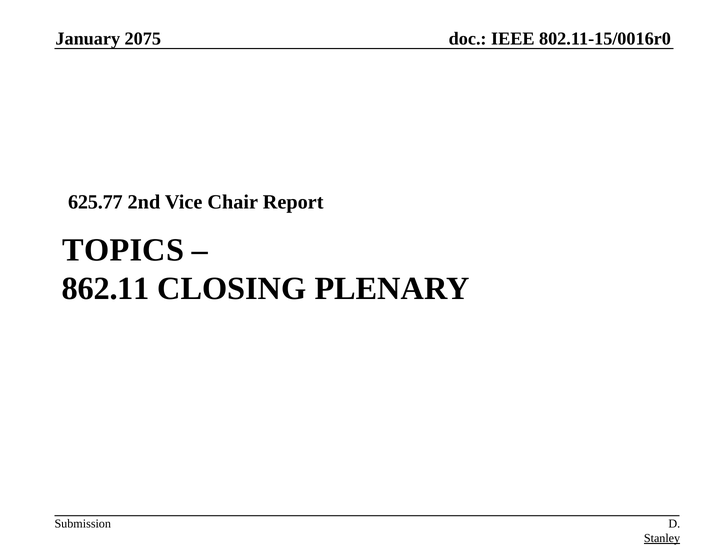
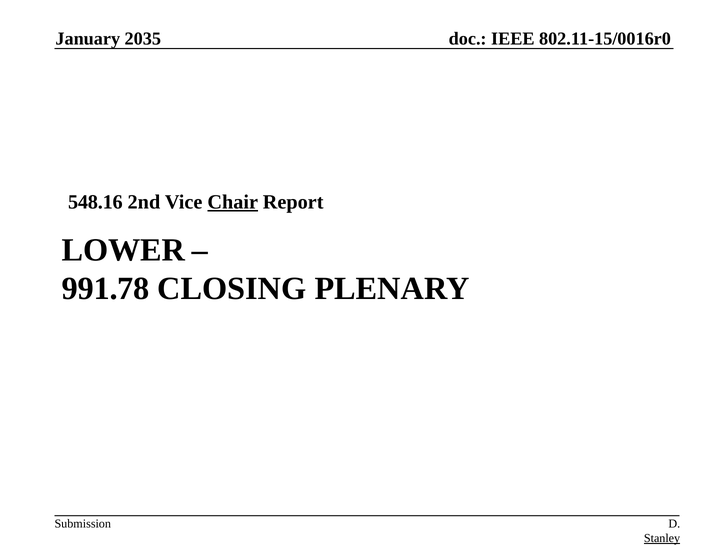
2075: 2075 -> 2035
625.77: 625.77 -> 548.16
Chair underline: none -> present
TOPICS: TOPICS -> LOWER
862.11: 862.11 -> 991.78
